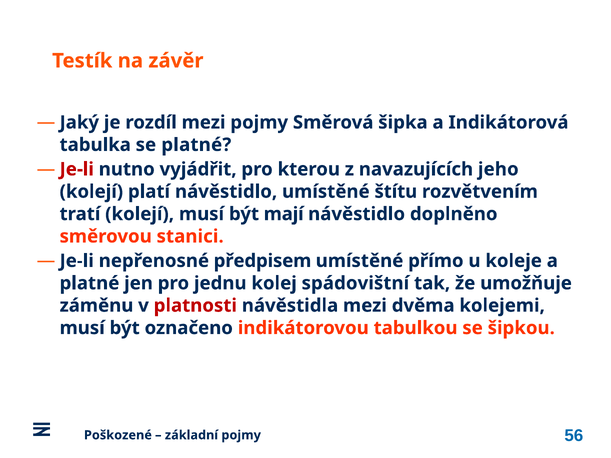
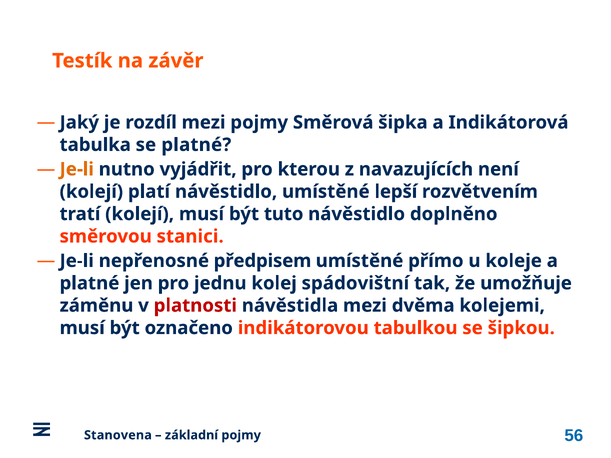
Je‑li at (77, 169) colour: red -> orange
jeho: jeho -> není
štítu: štítu -> lepší
mají: mají -> tuto
Poškozené: Poškozené -> Stanovena
